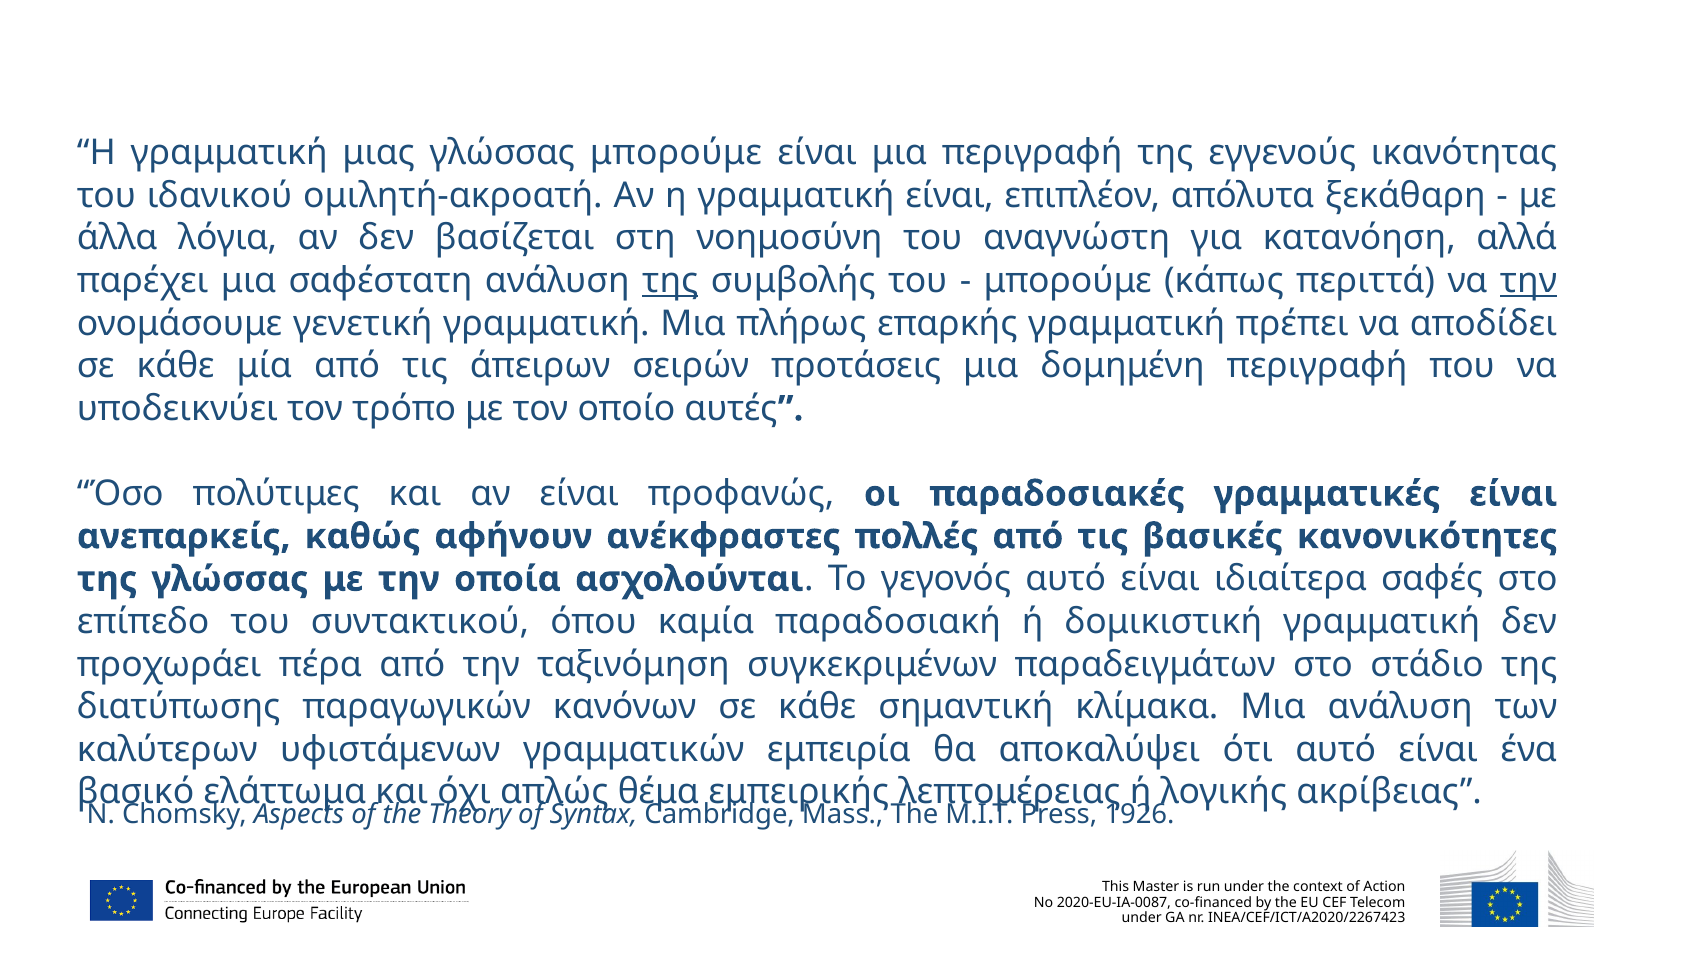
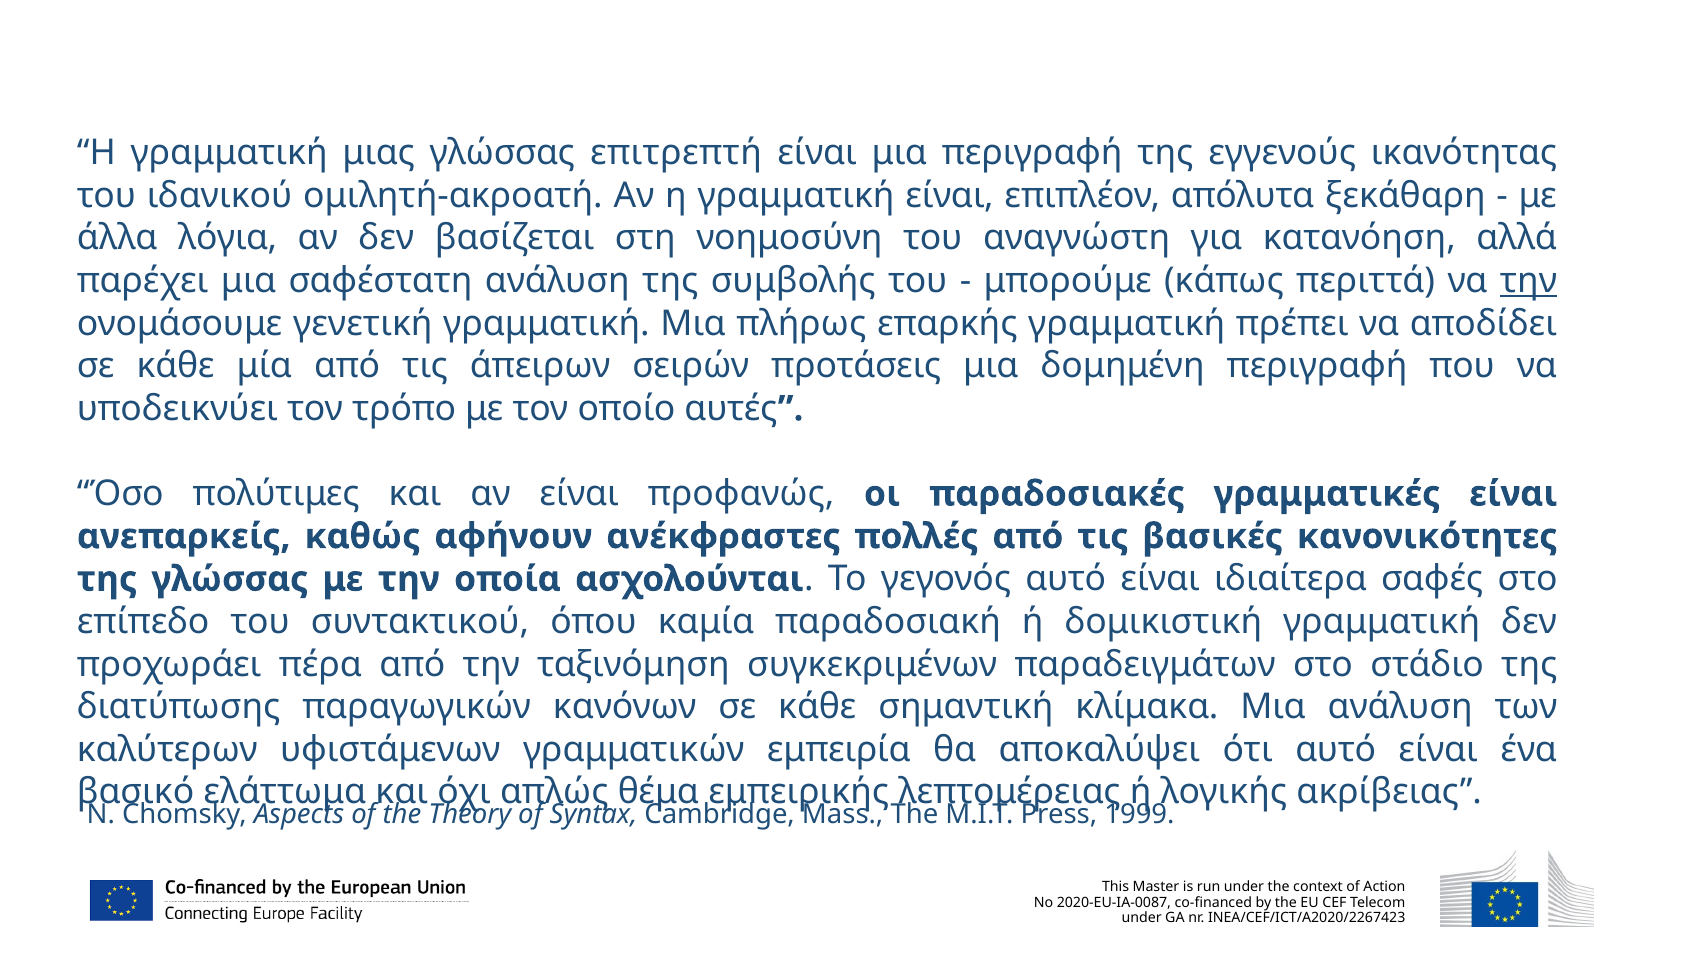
γλώσσας μπορούμε: μπορούμε -> επιτρεπτή
της at (670, 281) underline: present -> none
1926: 1926 -> 1999
